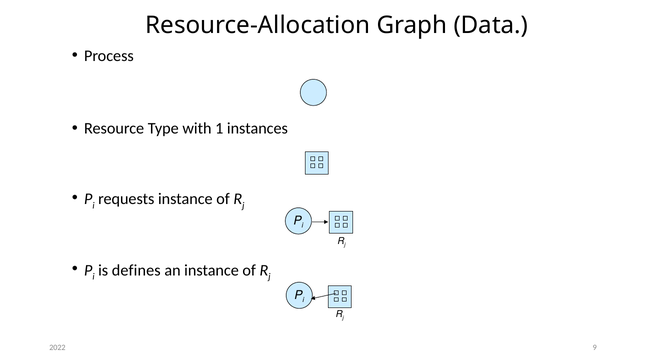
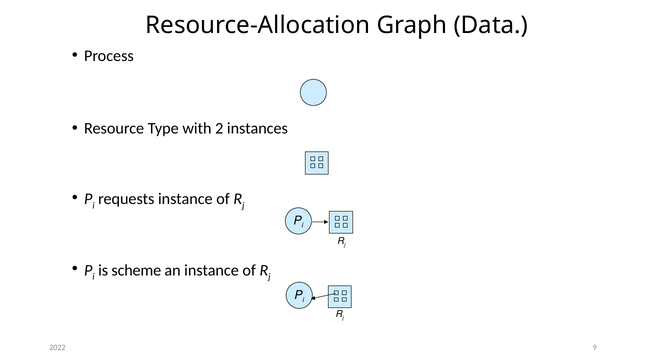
1: 1 -> 2
defines: defines -> scheme
